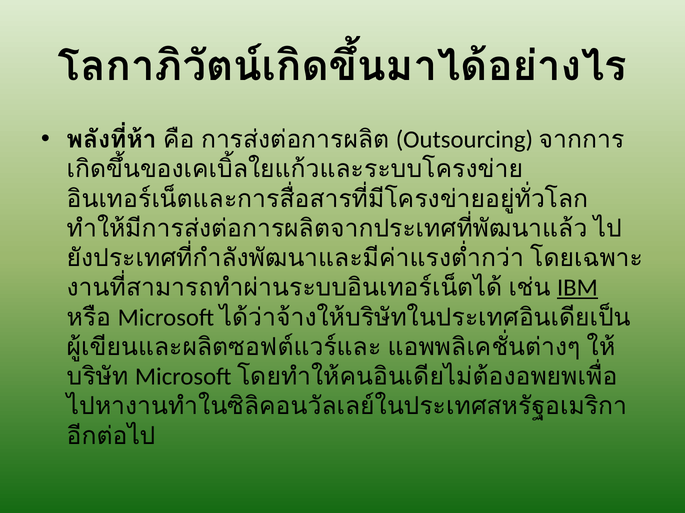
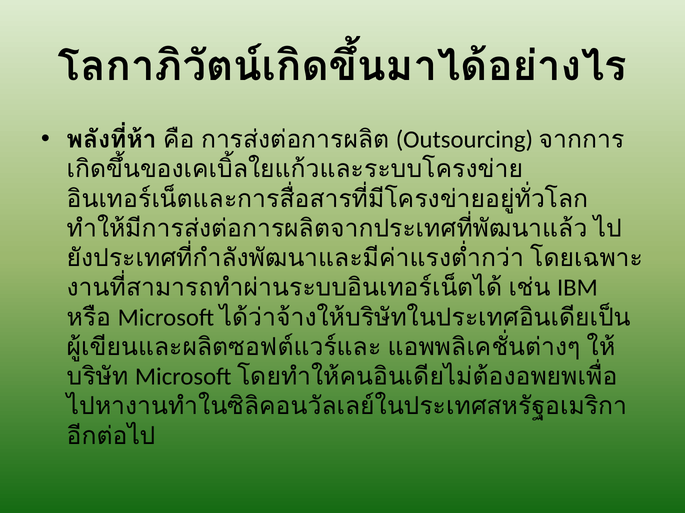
IBM underline: present -> none
